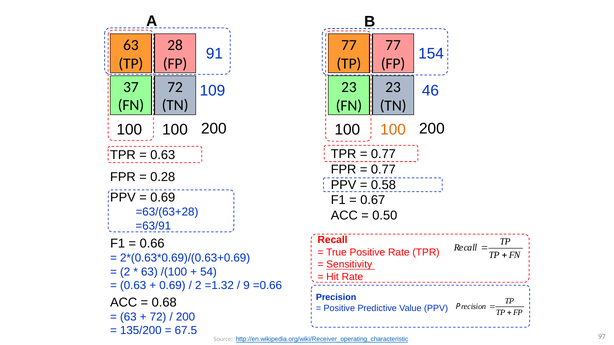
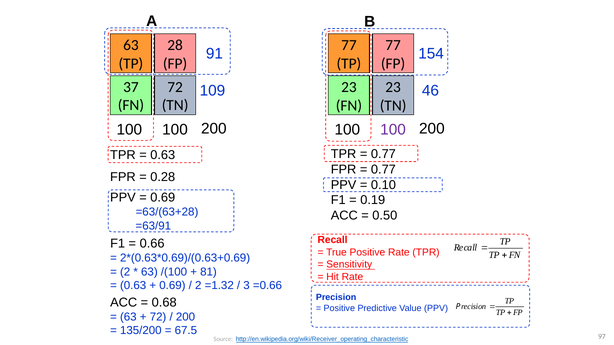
100 at (393, 130) colour: orange -> purple
0.58: 0.58 -> 0.10
0.67: 0.67 -> 0.19
54: 54 -> 81
9: 9 -> 3
